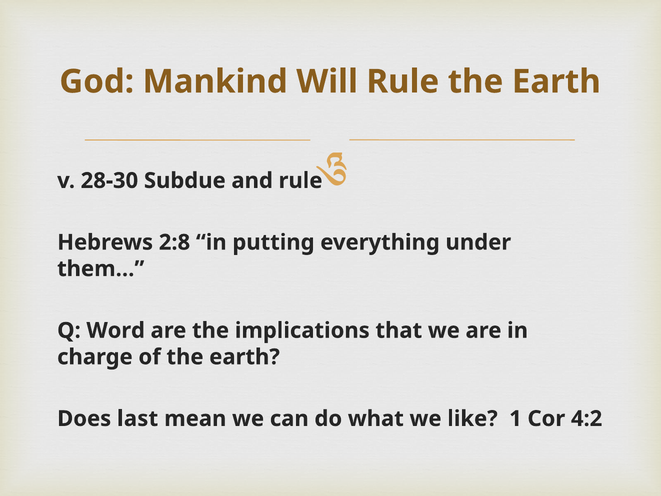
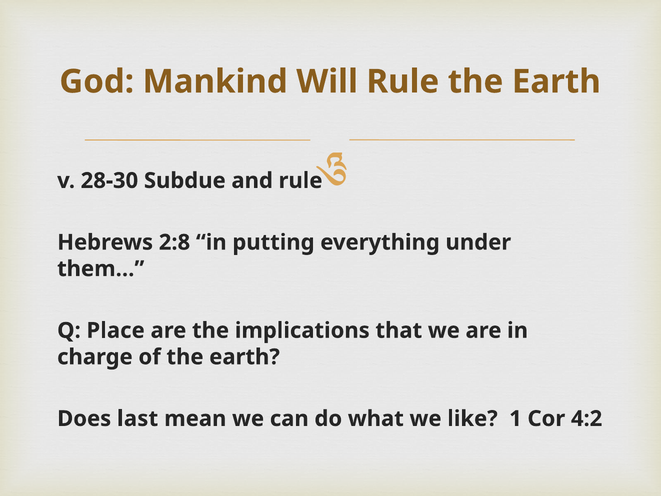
Word: Word -> Place
